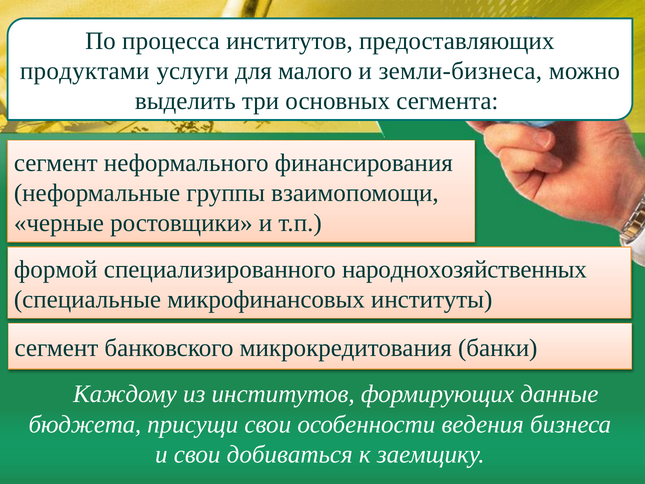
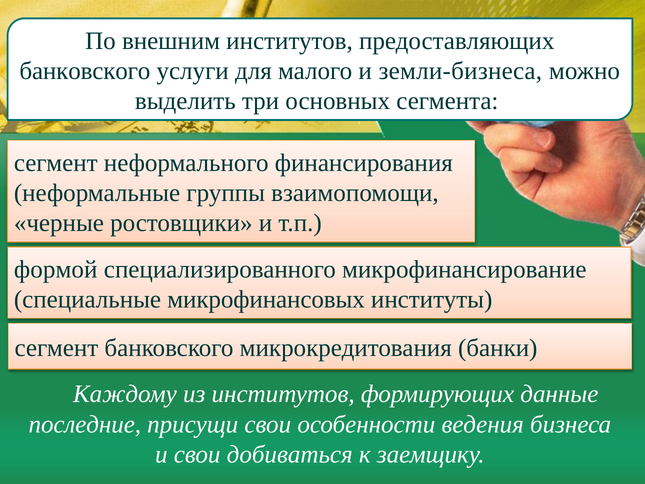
процесса: процесса -> внешним
продуктами at (85, 71): продуктами -> банковского
народнохозяйственных: народнохозяйственных -> микрофинансирование
бюджета: бюджета -> последние
